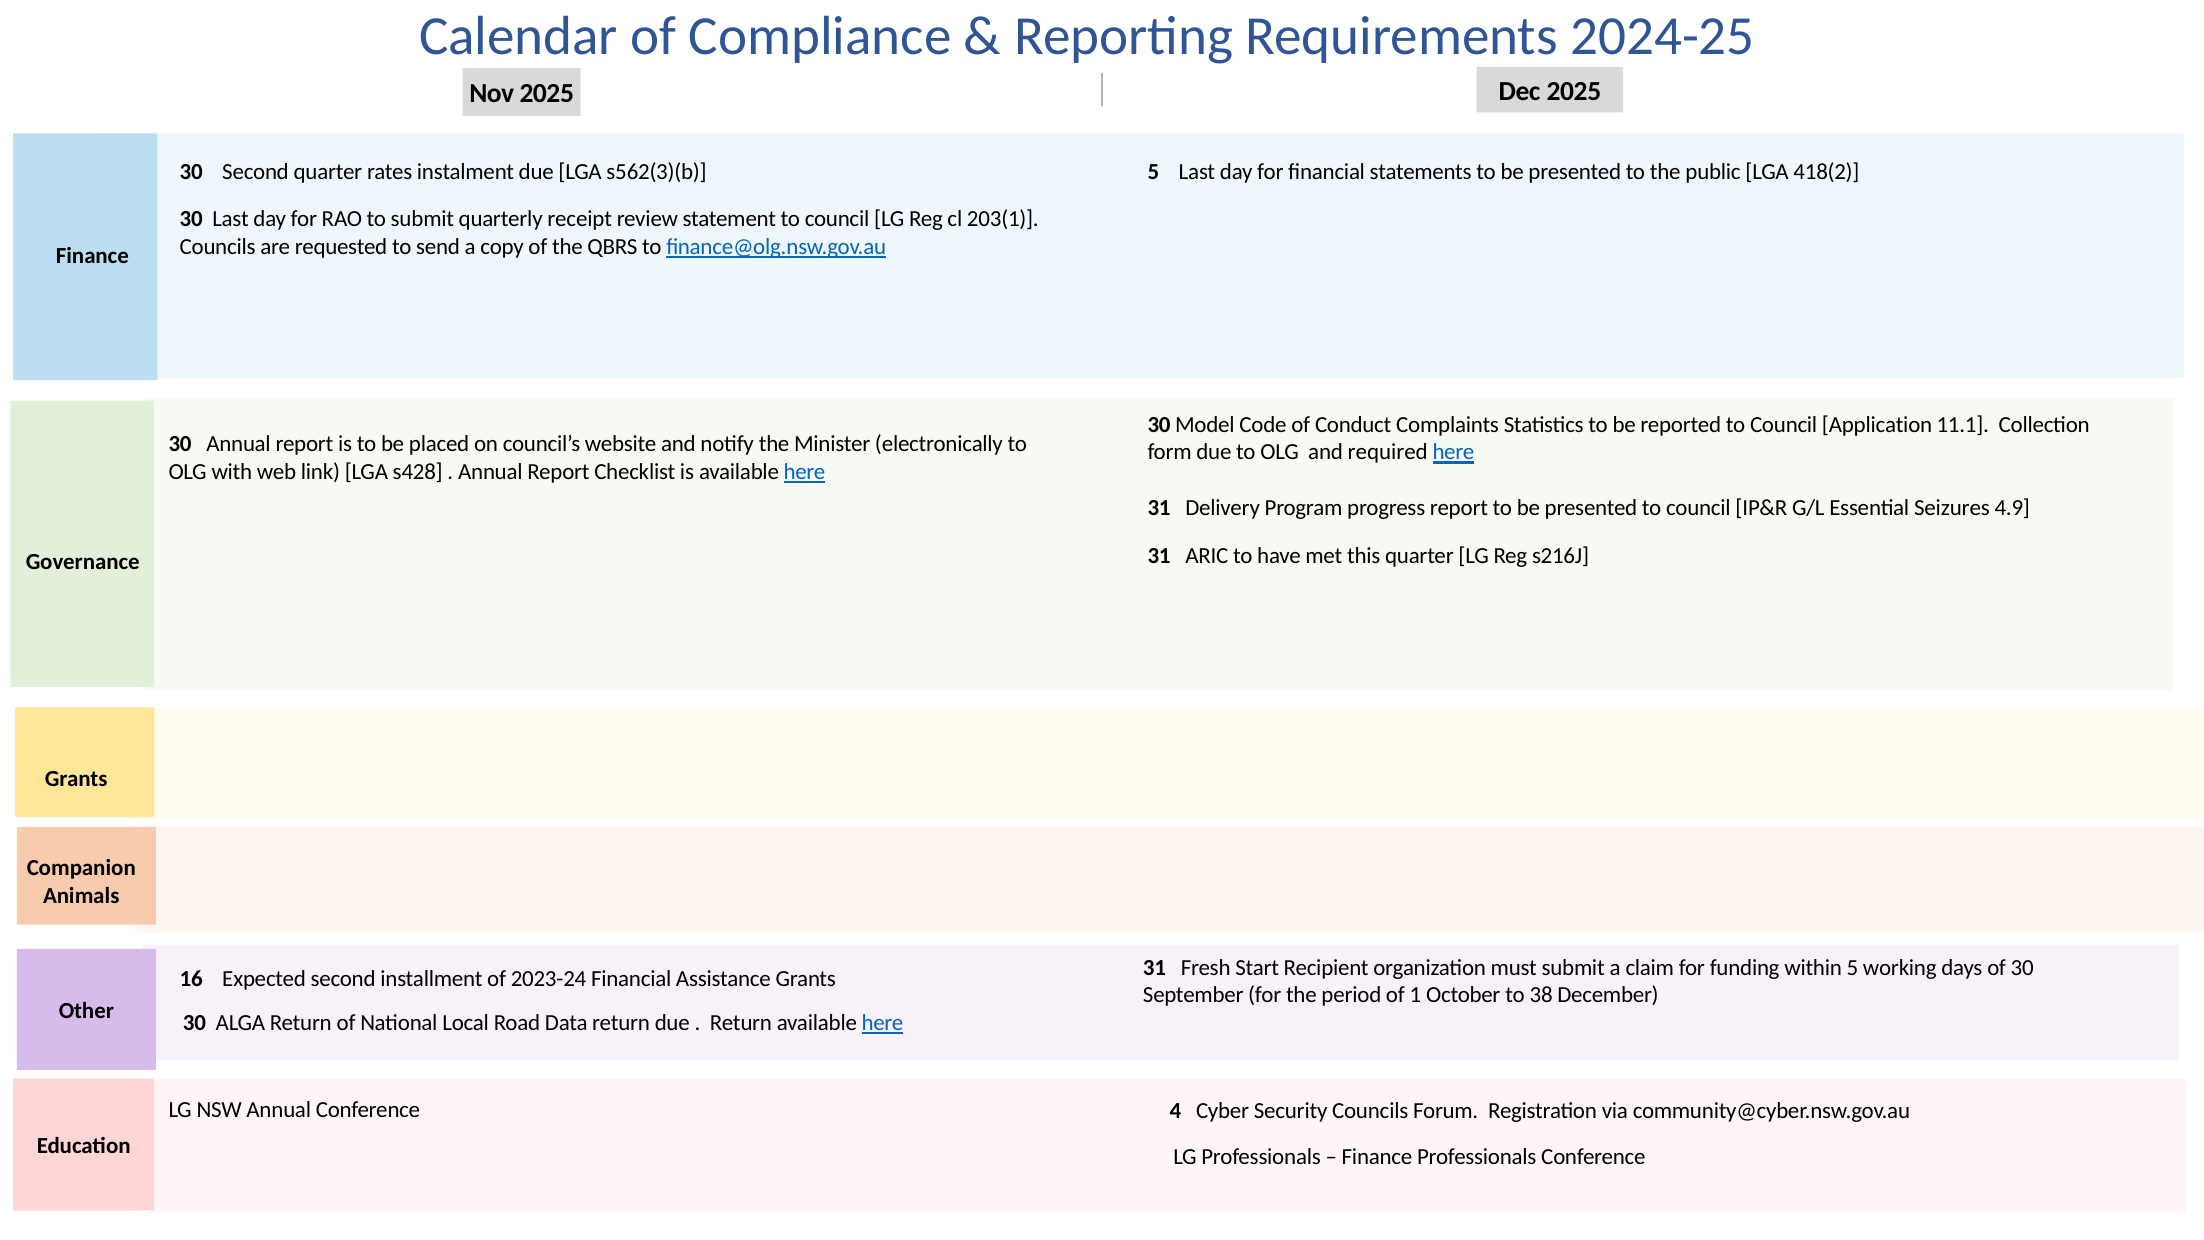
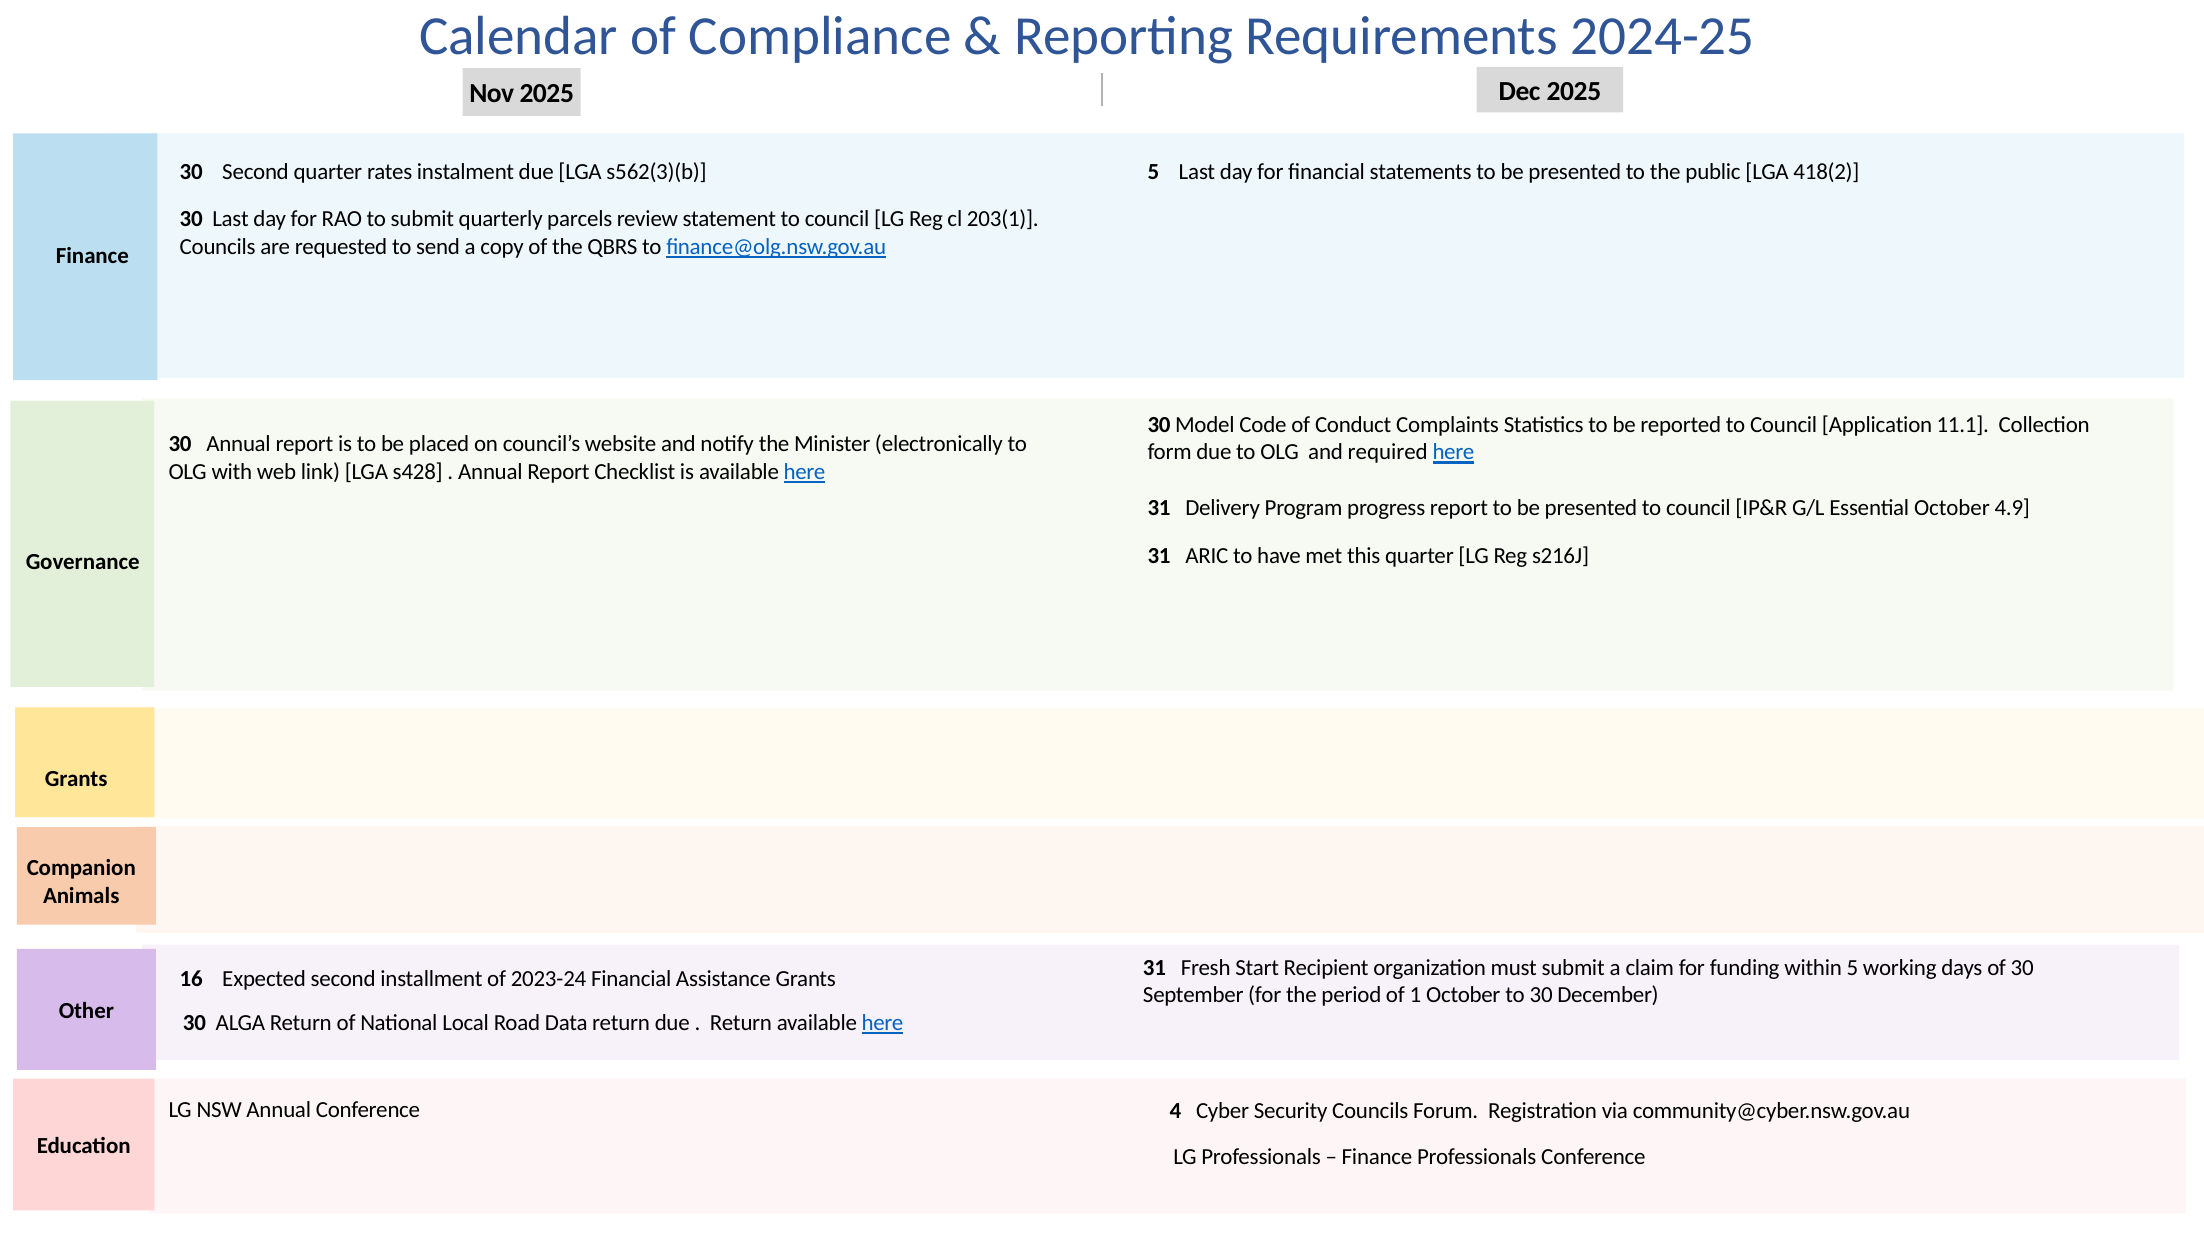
receipt: receipt -> parcels
Essential Seizures: Seizures -> October
to 38: 38 -> 30
